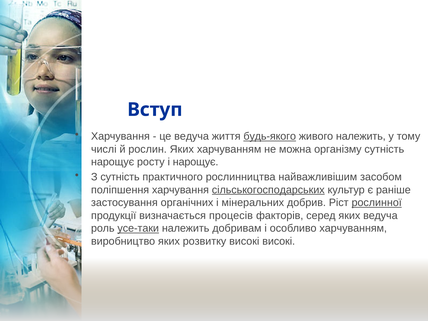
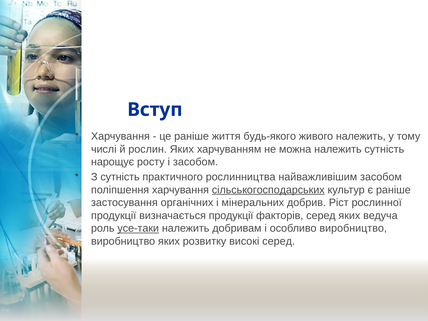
це ведуча: ведуча -> раніше
будь-якого underline: present -> none
можна організму: організму -> належить
і нарощує: нарощує -> засобом
рослинної underline: present -> none
визначається процесів: процесів -> продукції
особливо харчуванням: харчуванням -> виробництво
високі високі: високі -> серед
